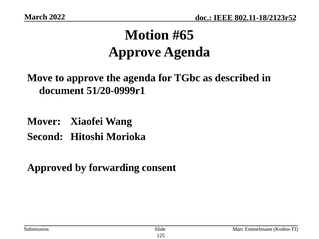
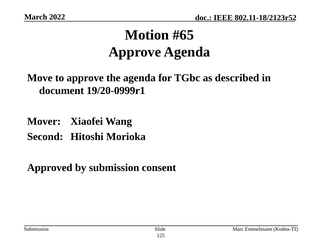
51/20-0999r1: 51/20-0999r1 -> 19/20-0999r1
by forwarding: forwarding -> submission
